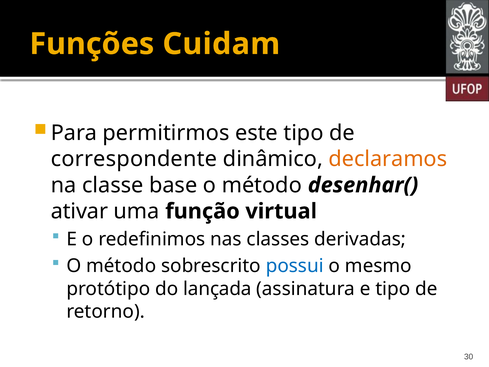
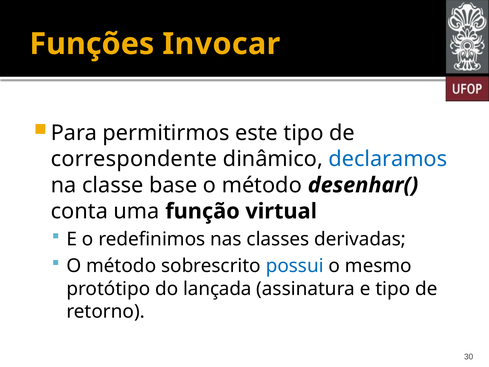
Cuidam: Cuidam -> Invocar
declaramos colour: orange -> blue
ativar: ativar -> conta
